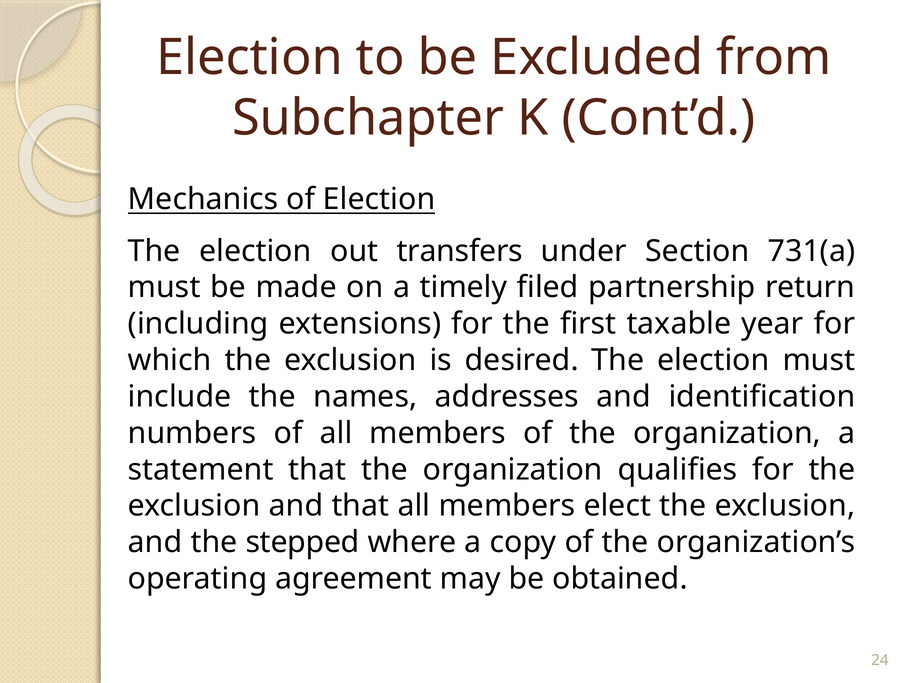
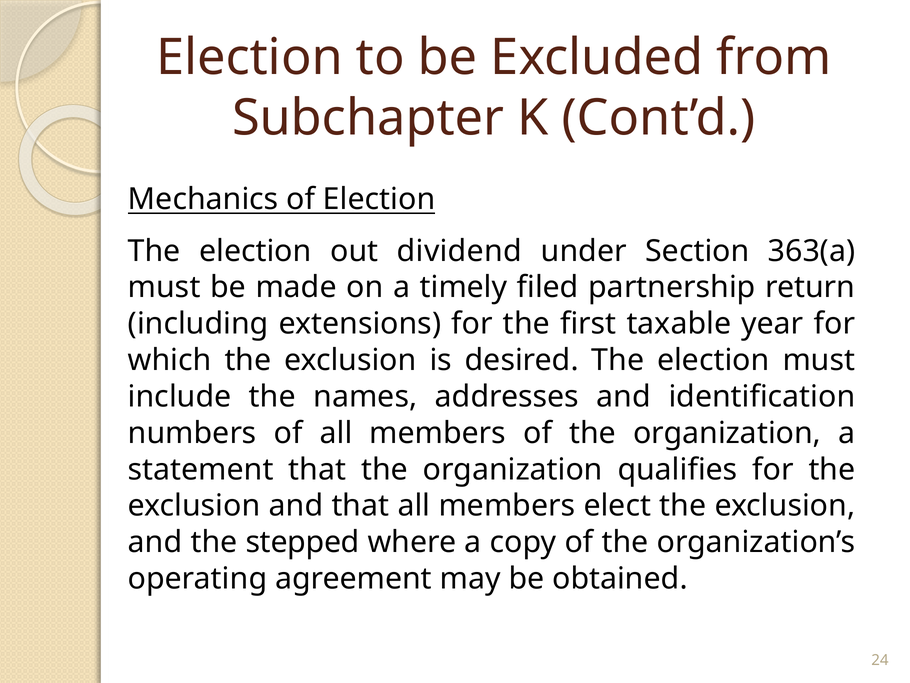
transfers: transfers -> dividend
731(a: 731(a -> 363(a
